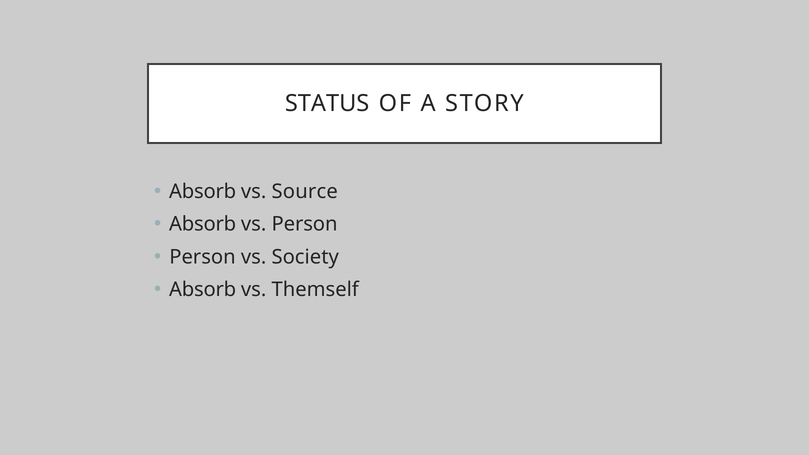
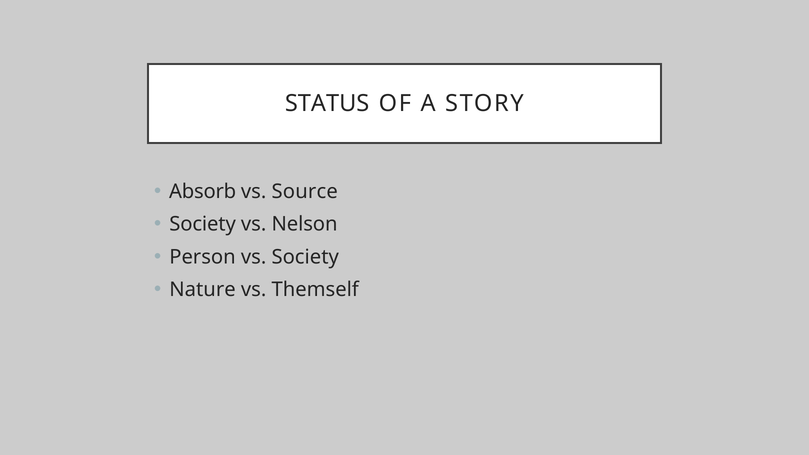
Absorb at (203, 224): Absorb -> Society
vs Person: Person -> Nelson
Absorb at (203, 290): Absorb -> Nature
